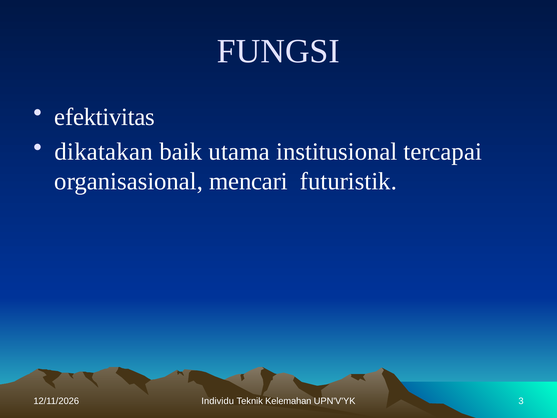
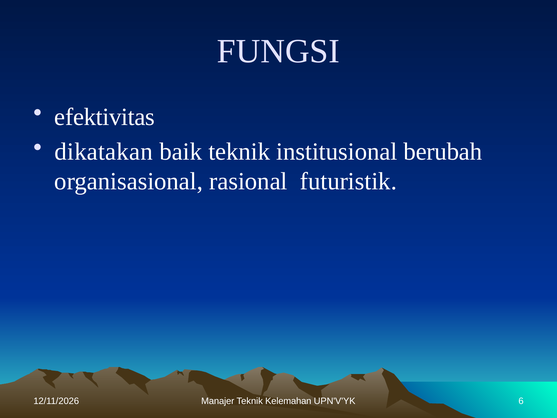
baik utama: utama -> teknik
tercapai: tercapai -> berubah
mencari: mencari -> rasional
Individu: Individu -> Manajer
3: 3 -> 6
